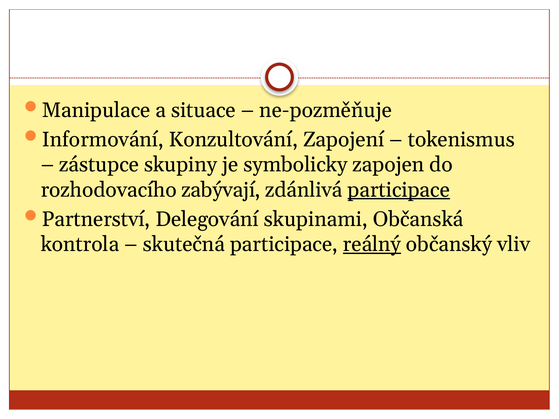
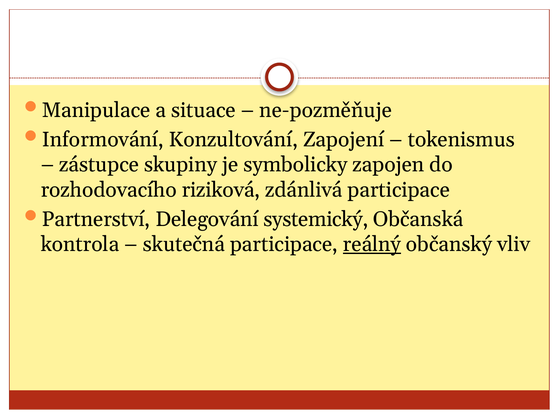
zabývají: zabývají -> riziková
participace at (399, 190) underline: present -> none
skupinami: skupinami -> systemický
